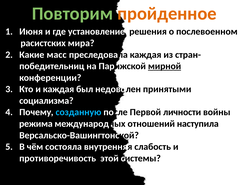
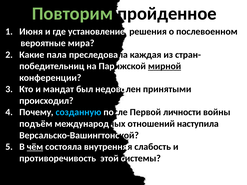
пройденное colour: orange -> black
расистских: расистских -> вероятные
масс: масс -> пала
и каждая: каждая -> мандат
социализма: социализма -> происходил
режима: режима -> подъём
чём underline: none -> present
